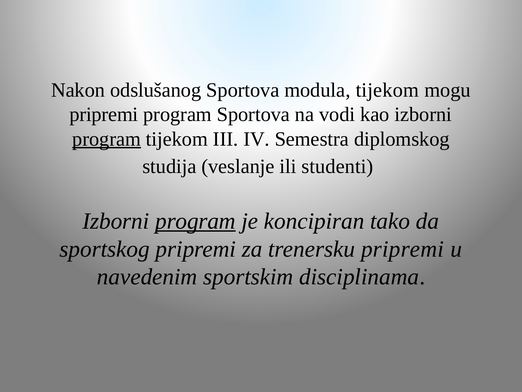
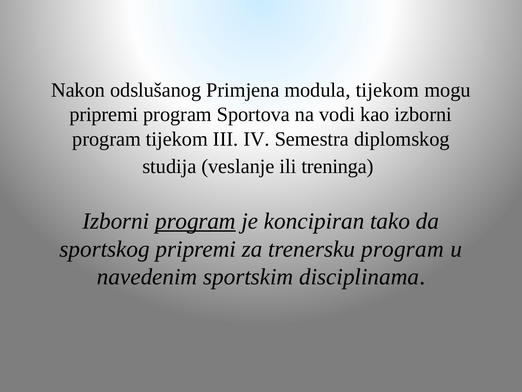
odslušanog Sportova: Sportova -> Primjena
program at (107, 139) underline: present -> none
studenti: studenti -> treninga
trenersku pripremi: pripremi -> program
